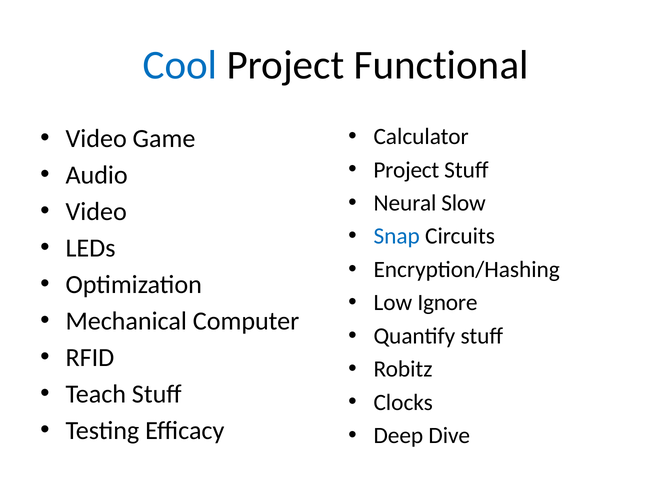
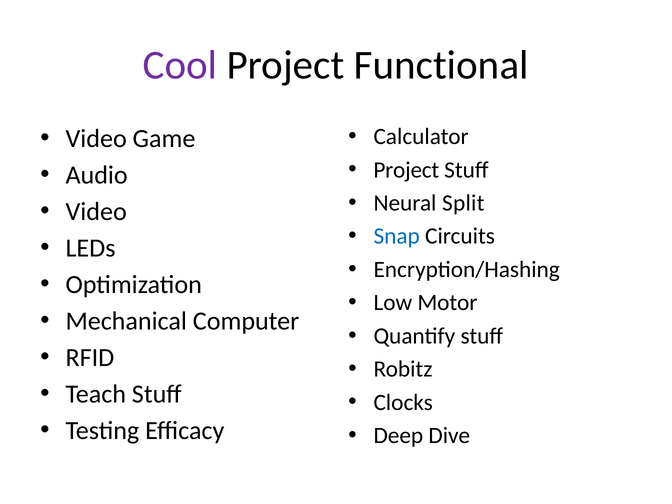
Cool colour: blue -> purple
Slow: Slow -> Split
Ignore: Ignore -> Motor
